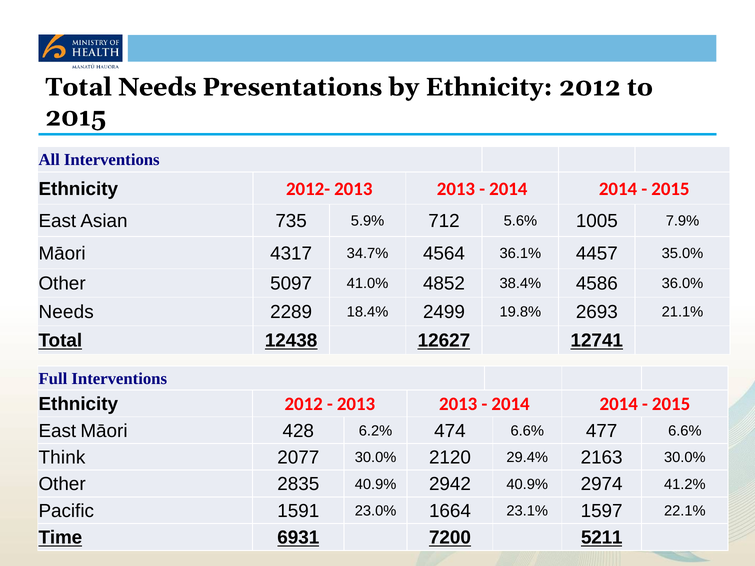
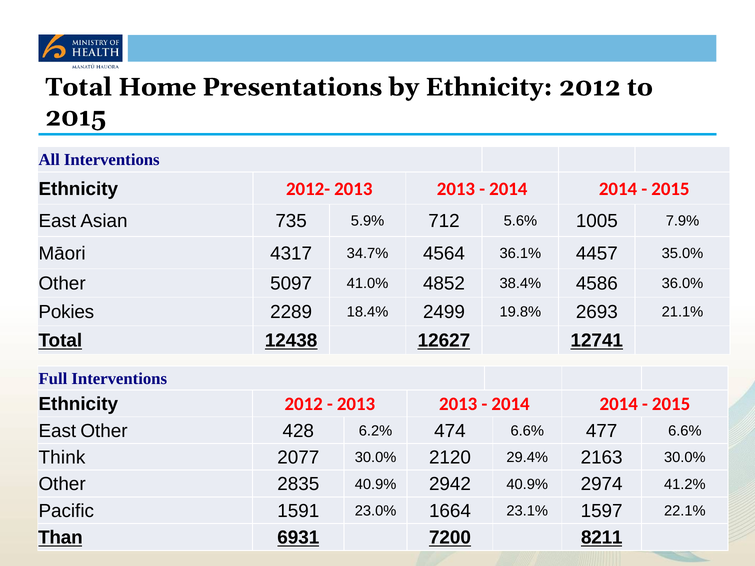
Total Needs: Needs -> Home
Needs at (66, 312): Needs -> Pokies
East Māori: Māori -> Other
Time: Time -> Than
5211: 5211 -> 8211
